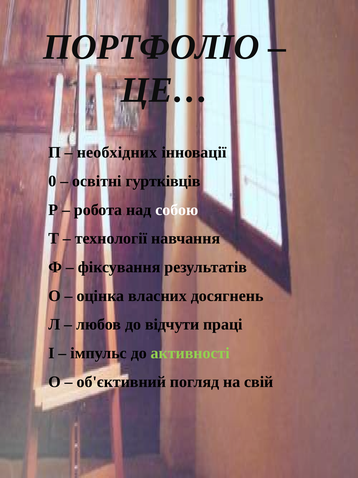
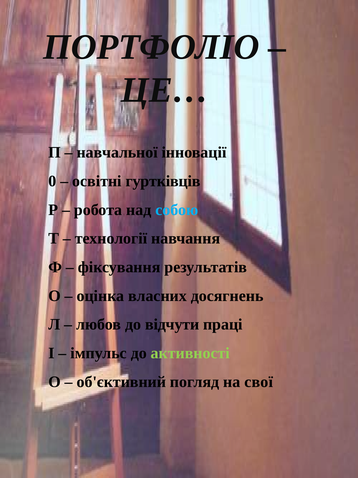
необхідних: необхідних -> навчальної
собою colour: white -> light blue
свій: свій -> свої
